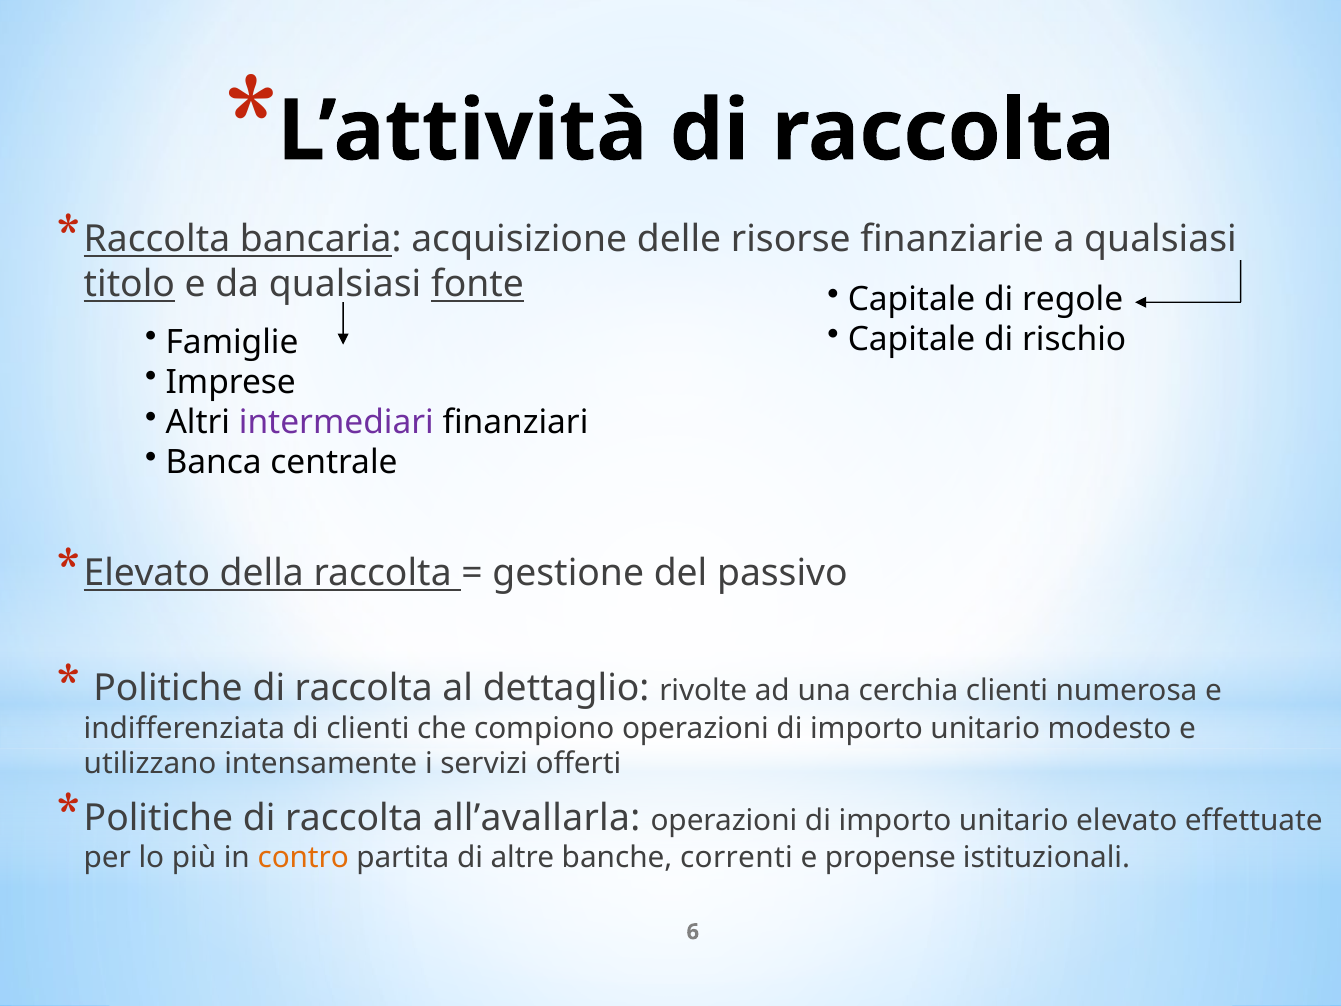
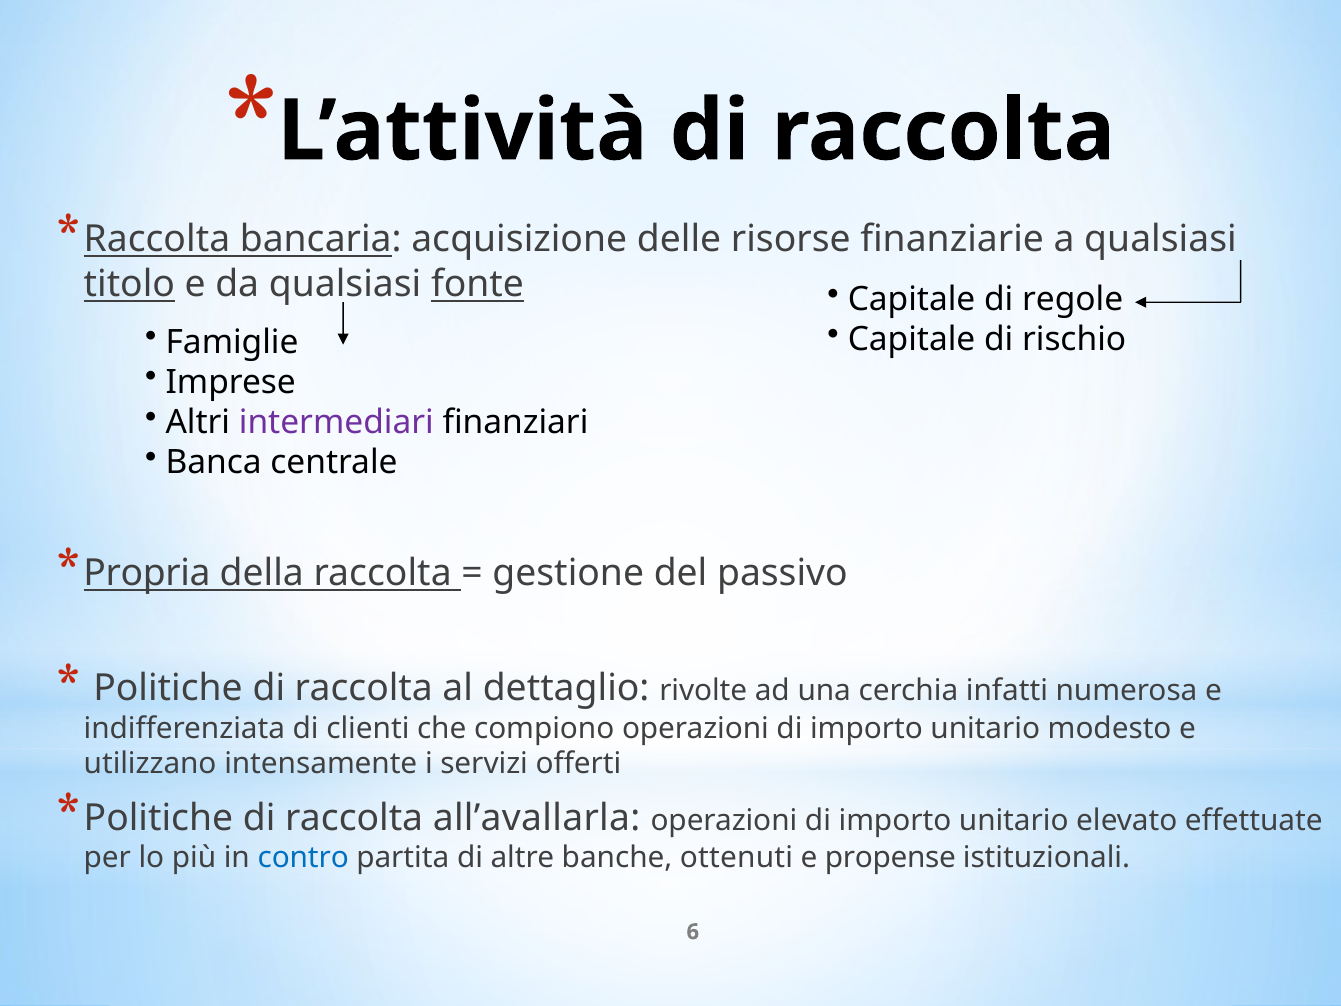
Elevato at (147, 573): Elevato -> Propria
cerchia clienti: clienti -> infatti
contro colour: orange -> blue
correnti: correnti -> ottenuti
